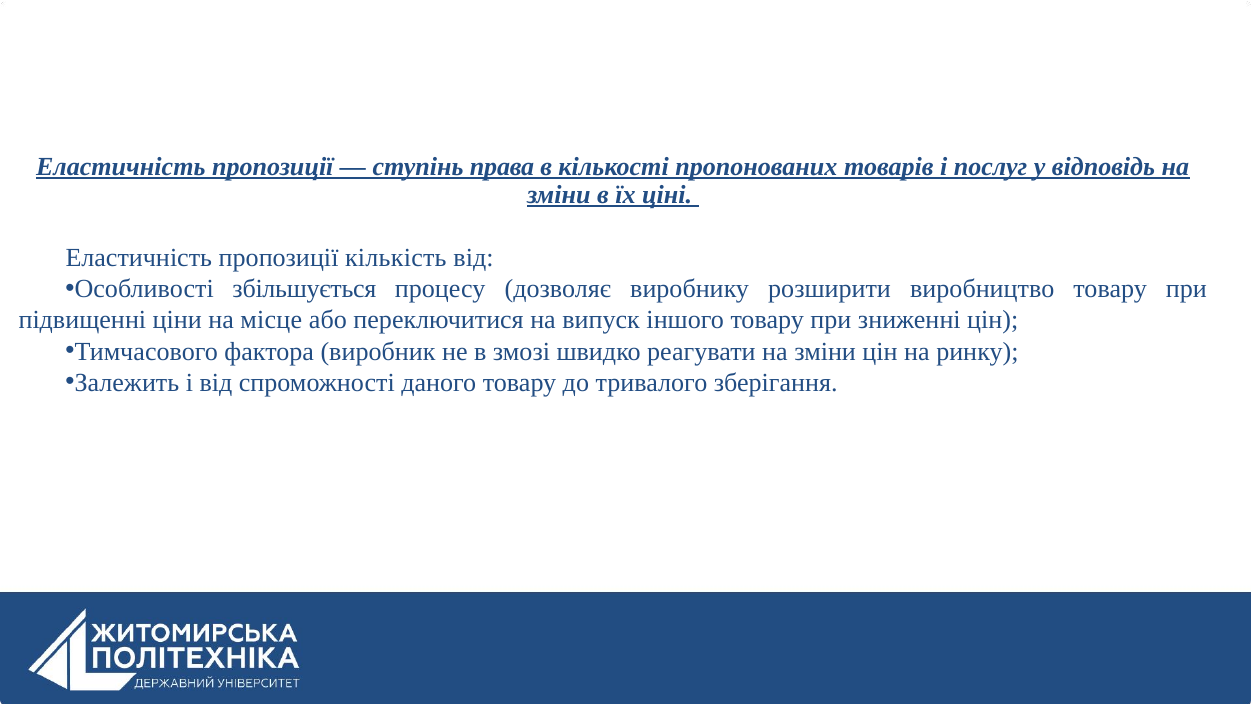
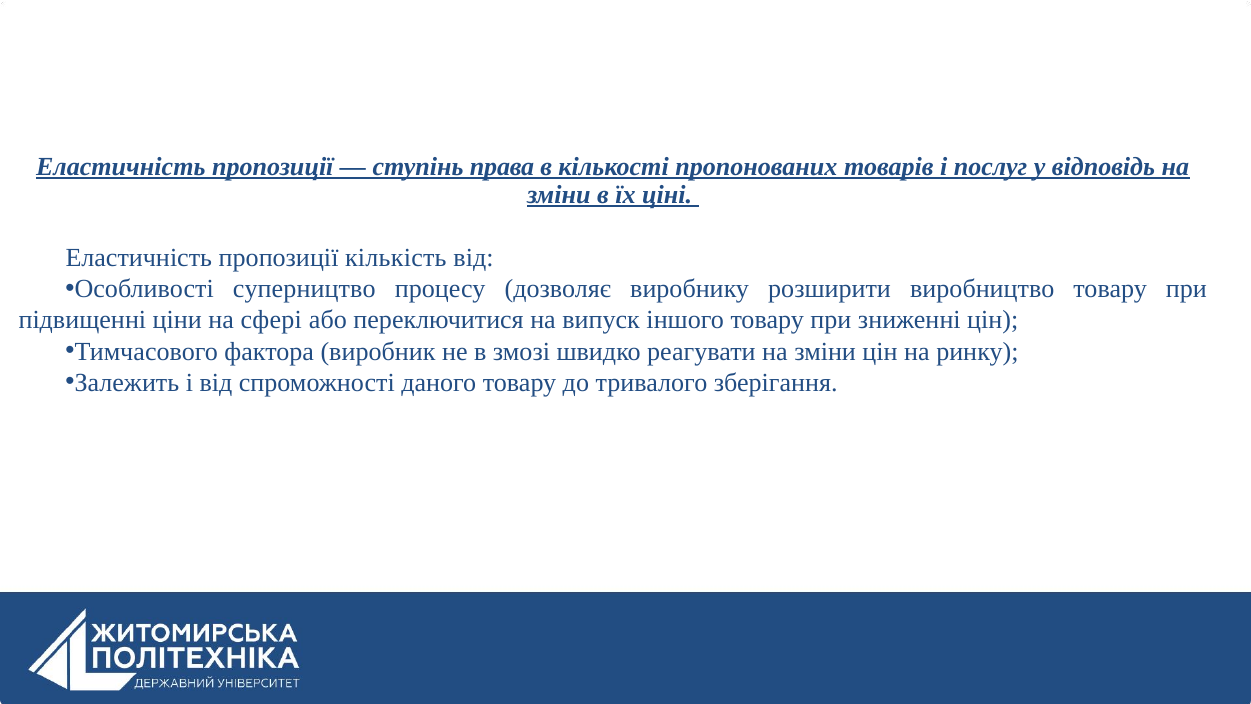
збільшується: збільшується -> суперництво
місце: місце -> сфері
